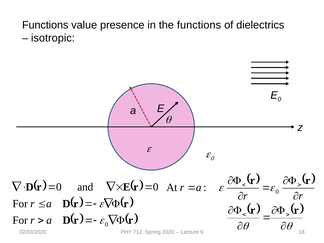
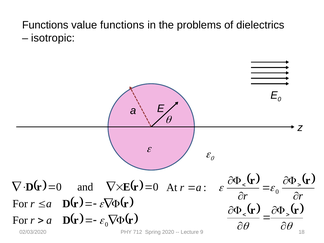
value presence: presence -> functions
the functions: functions -> problems
